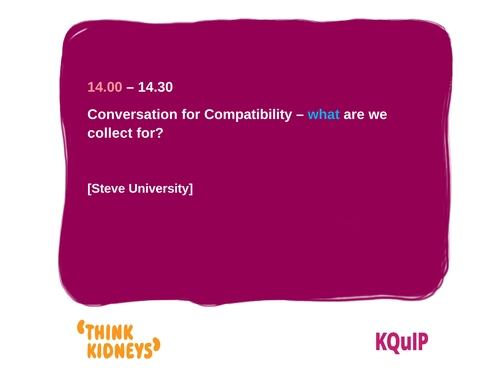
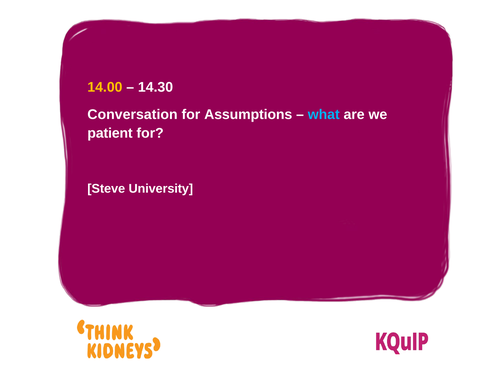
14.00 colour: pink -> yellow
Compatibility: Compatibility -> Assumptions
collect: collect -> patient
